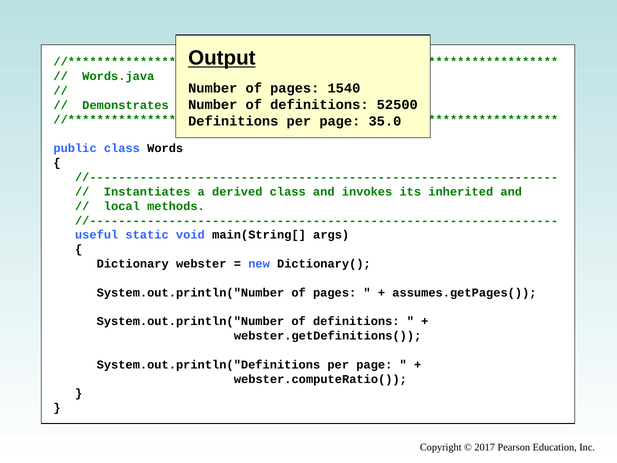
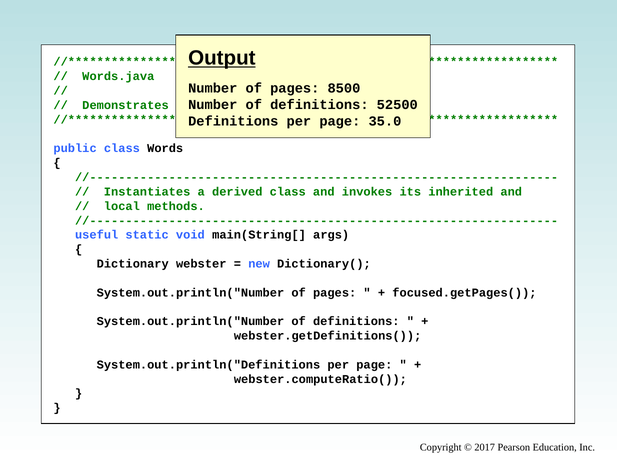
1540: 1540 -> 8500
assumes.getPages(: assumes.getPages( -> focused.getPages(
